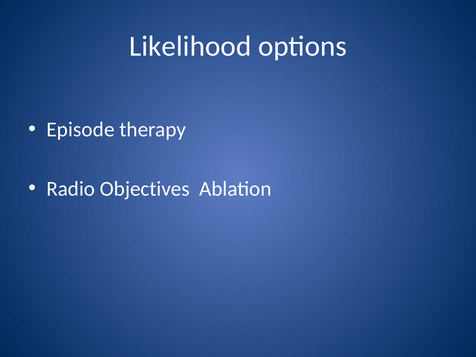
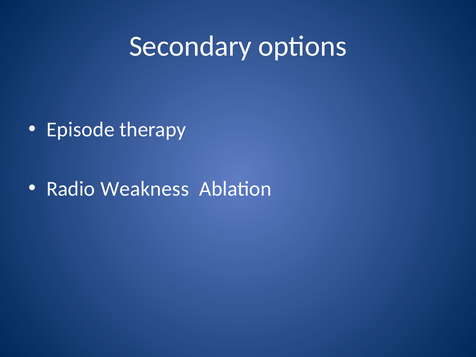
Likelihood: Likelihood -> Secondary
Objectives: Objectives -> Weakness
